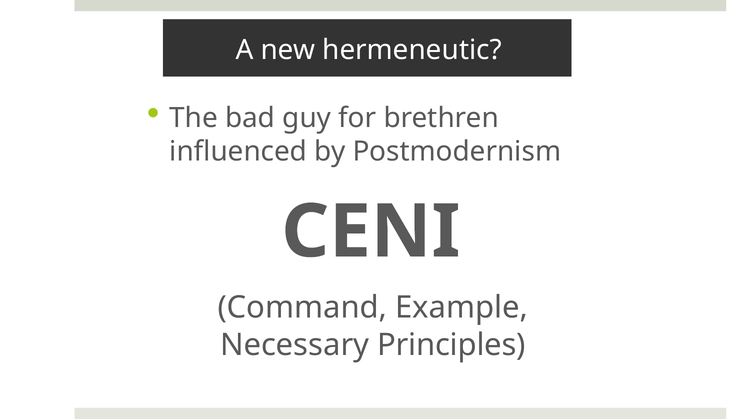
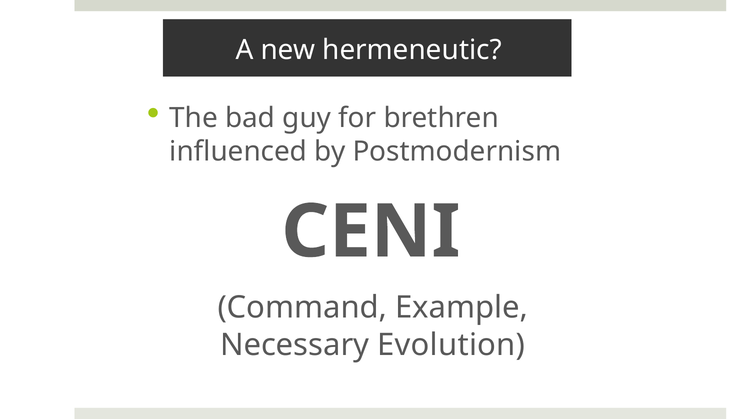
Principles: Principles -> Evolution
